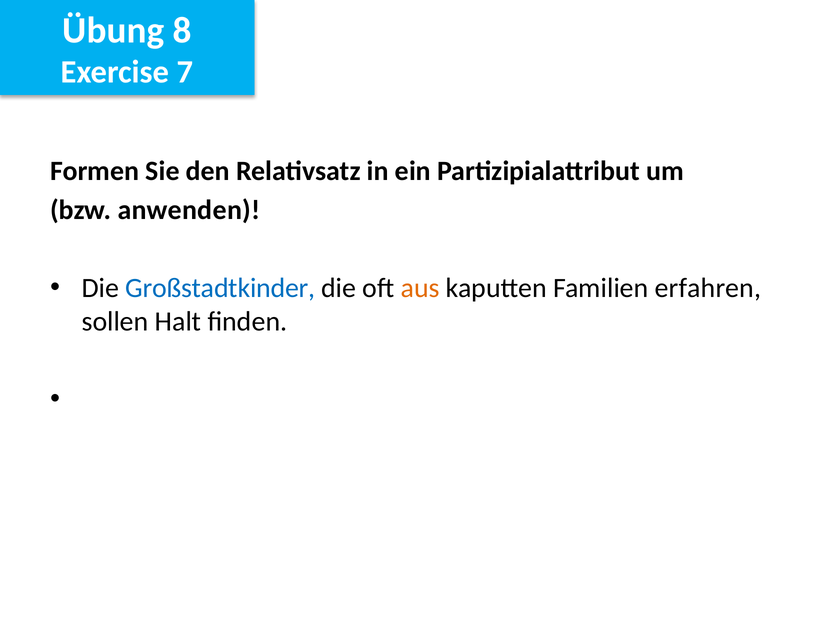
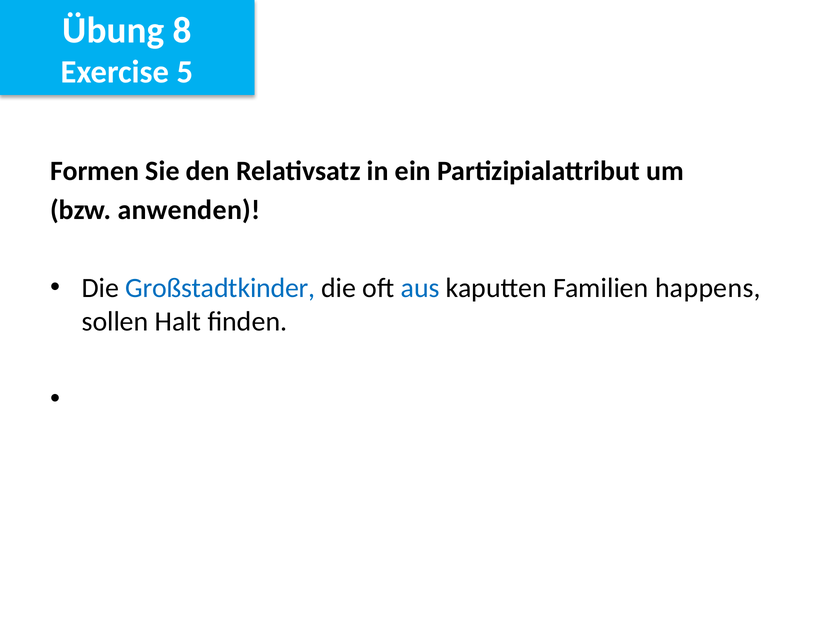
7: 7 -> 5
aus colour: orange -> blue
erfahren: erfahren -> happens
